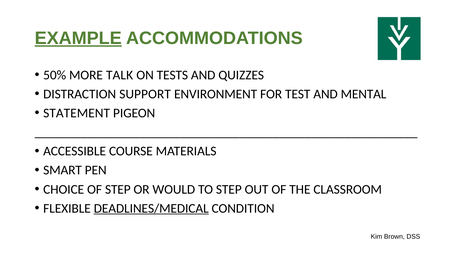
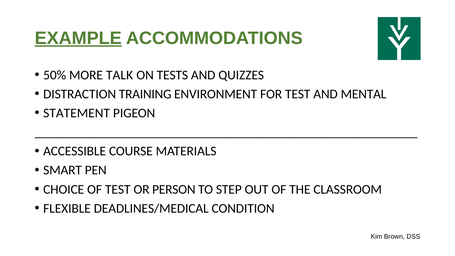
SUPPORT: SUPPORT -> TRAINING
OF STEP: STEP -> TEST
WOULD: WOULD -> PERSON
DEADLINES/MEDICAL underline: present -> none
